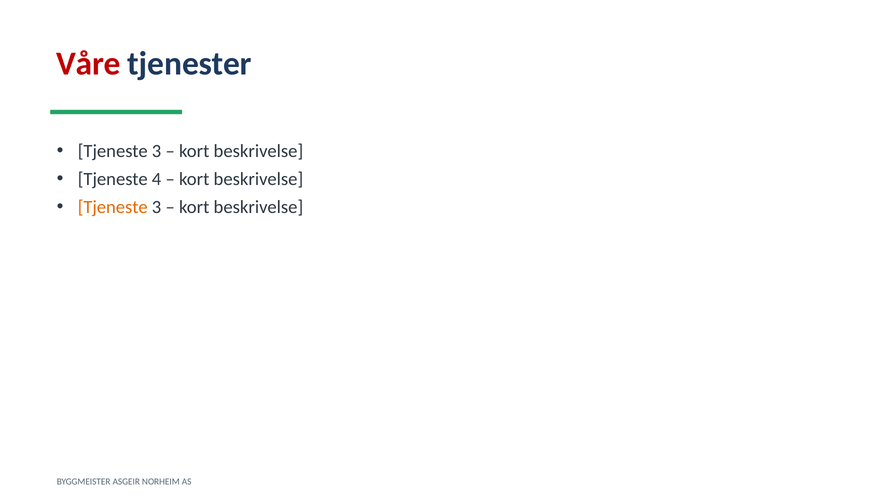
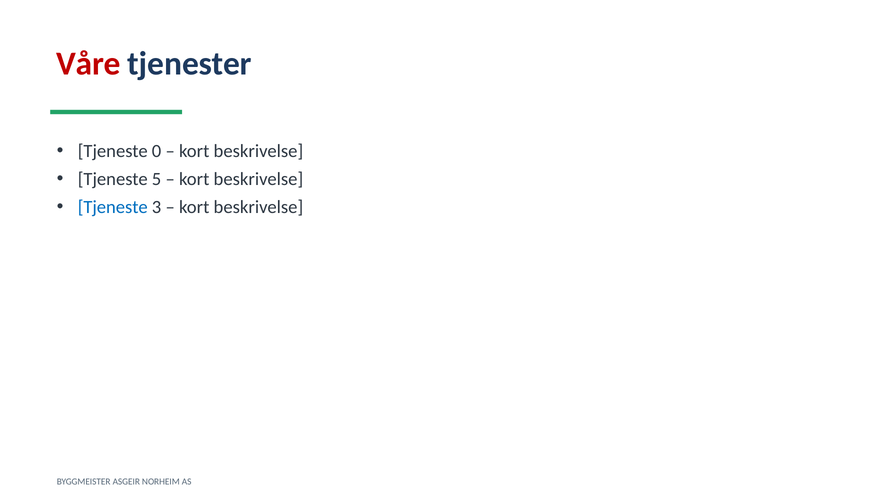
3 at (157, 151): 3 -> 0
4: 4 -> 5
Tjeneste at (113, 207) colour: orange -> blue
